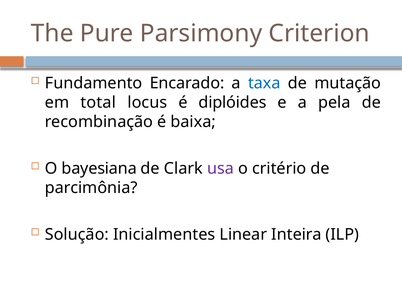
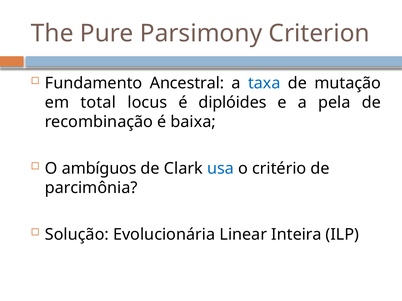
Encarado: Encarado -> Ancestral
bayesiana: bayesiana -> ambíguos
usa colour: purple -> blue
Inicialmentes: Inicialmentes -> Evolucionária
